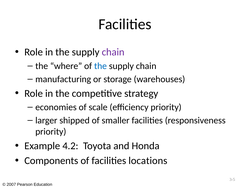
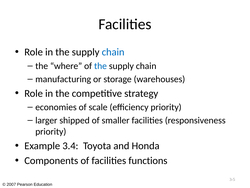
chain at (113, 52) colour: purple -> blue
4.2: 4.2 -> 3.4
locations: locations -> functions
